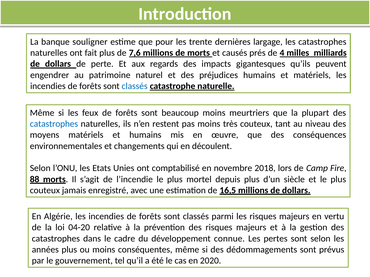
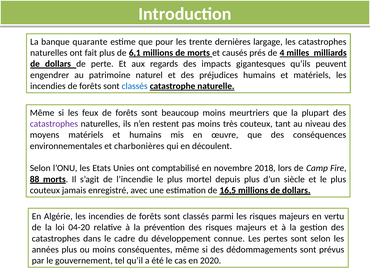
souligner: souligner -> quarante
7,6: 7,6 -> 6,1
catastrophes at (54, 124) colour: blue -> purple
changements: changements -> charbonières
